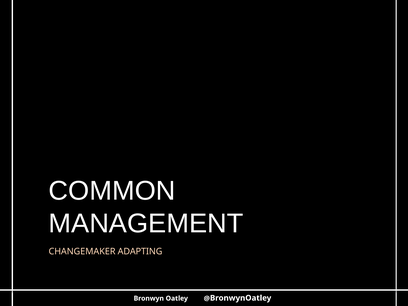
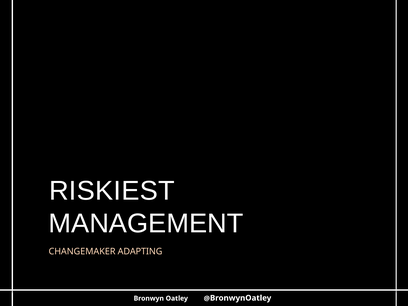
COMMON: COMMON -> RISKIEST
